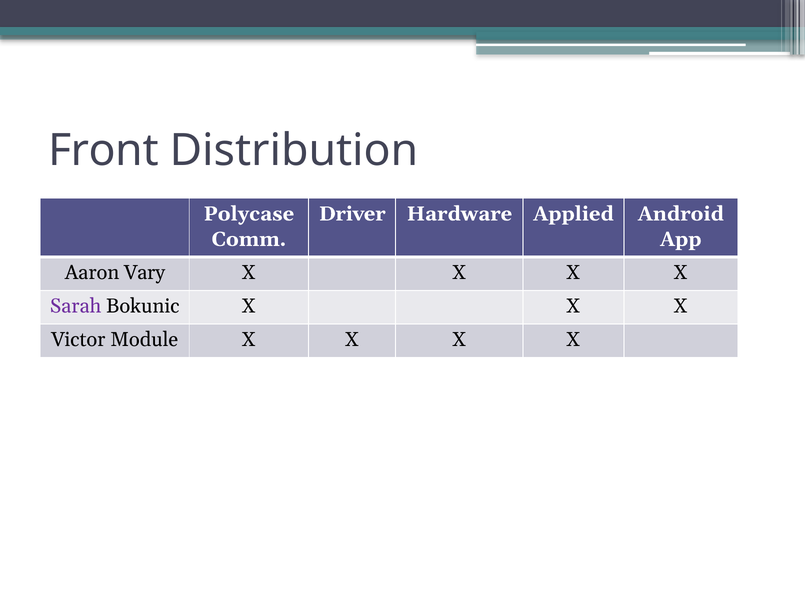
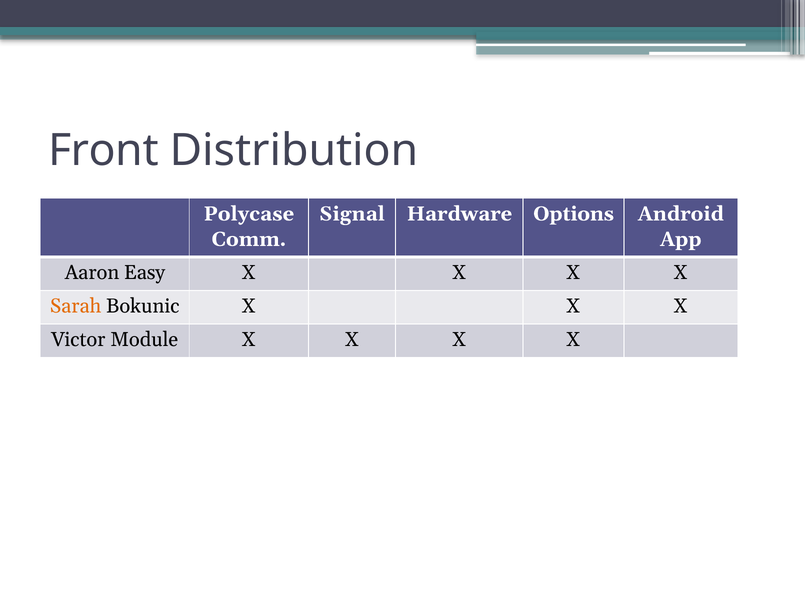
Driver: Driver -> Signal
Applied: Applied -> Options
Vary: Vary -> Easy
Sarah colour: purple -> orange
